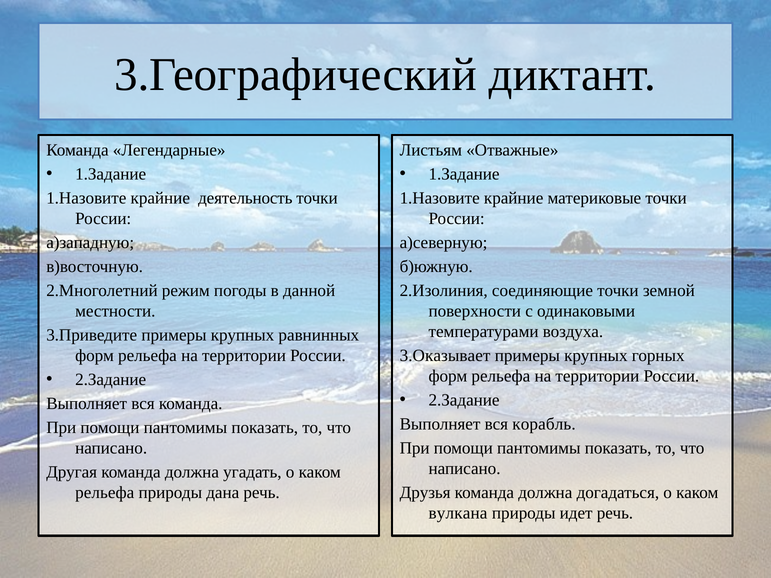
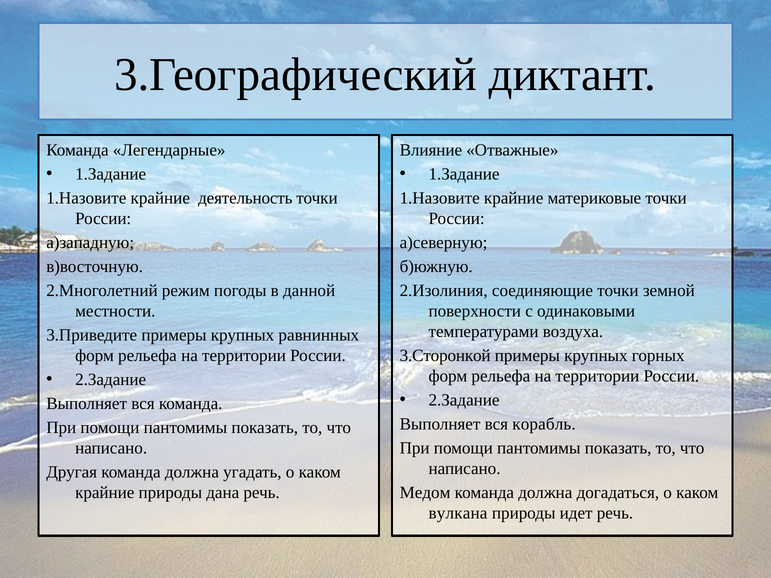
Листьям: Листьям -> Влияние
3.Оказывает: 3.Оказывает -> 3.Сторонкой
рельефа at (105, 493): рельефа -> крайние
Друзья: Друзья -> Медом
